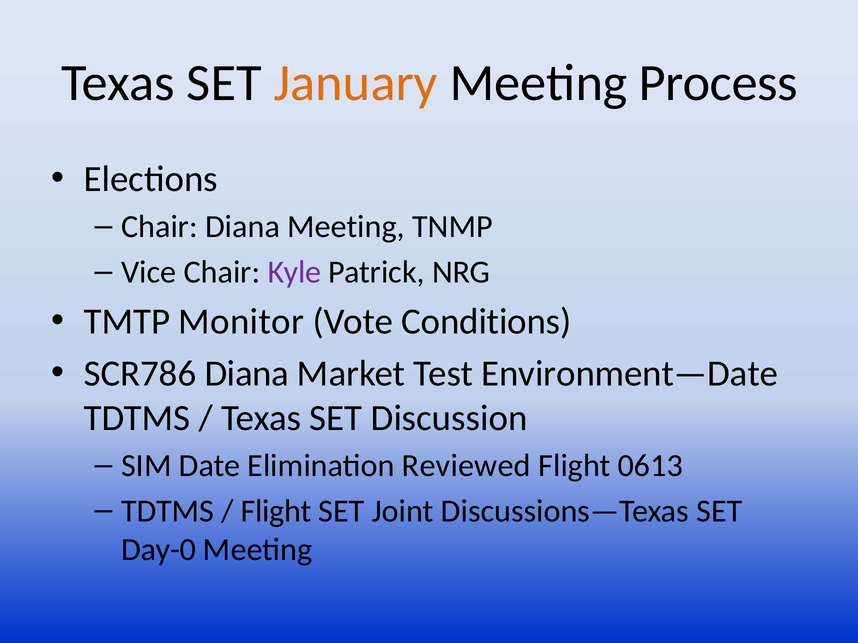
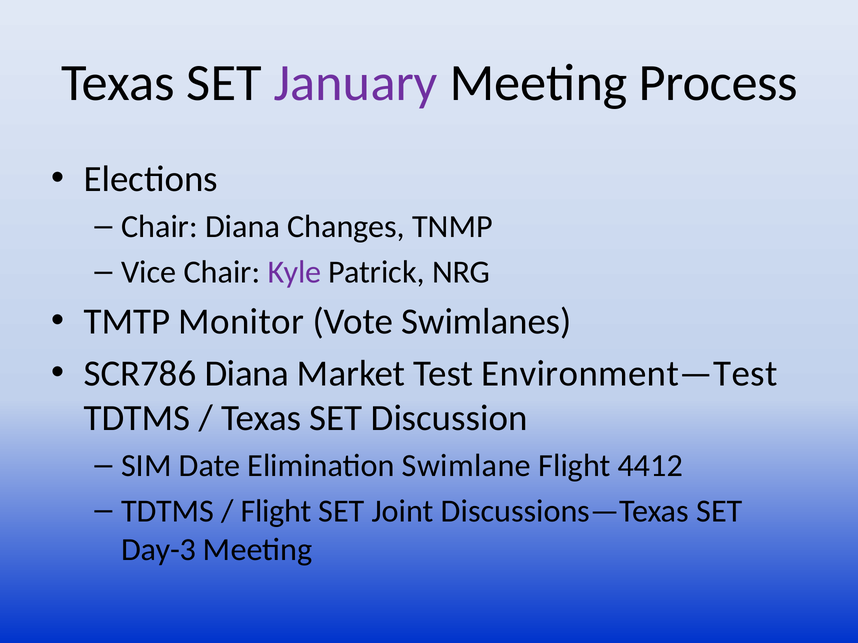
January colour: orange -> purple
Diana Meeting: Meeting -> Changes
Conditions: Conditions -> Swimlanes
Environment—Date: Environment—Date -> Environment—Test
Reviewed: Reviewed -> Swimlane
0613: 0613 -> 4412
Day-0: Day-0 -> Day-3
